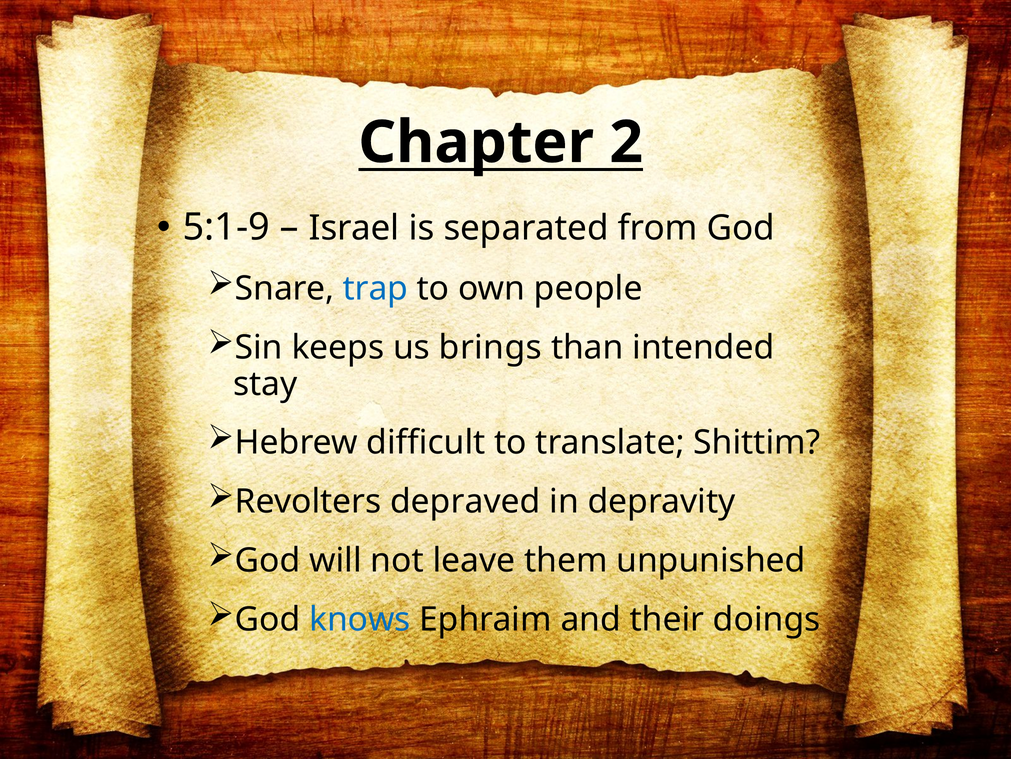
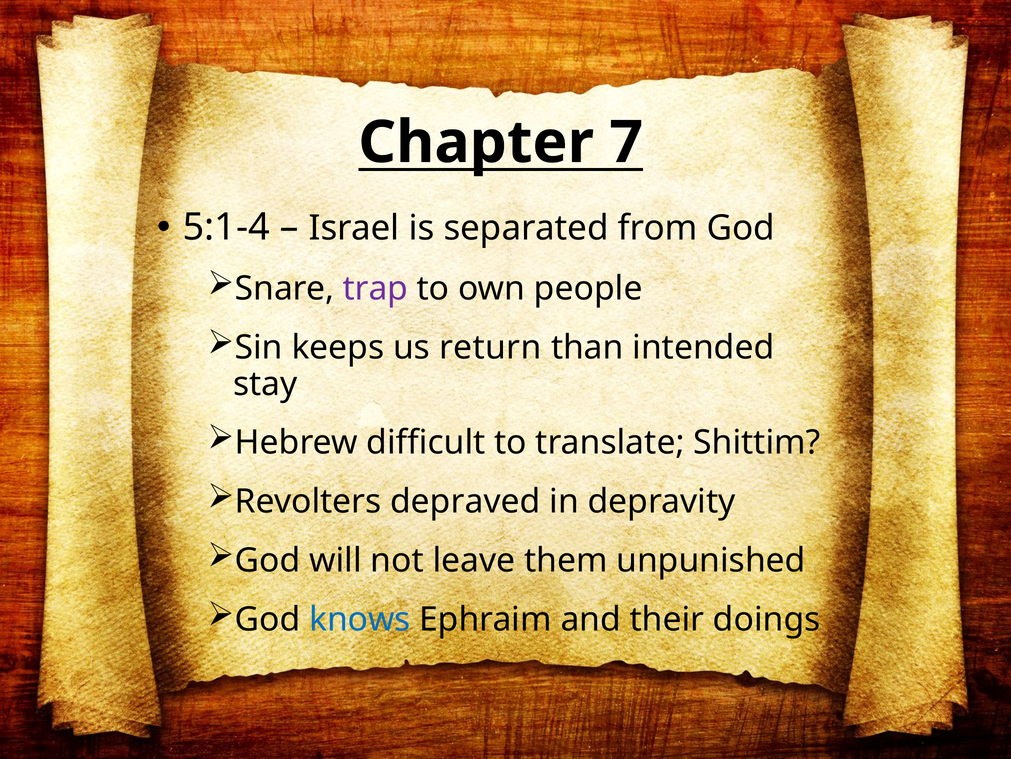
2: 2 -> 7
5:1-9: 5:1-9 -> 5:1-4
trap colour: blue -> purple
brings: brings -> return
